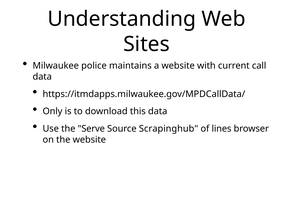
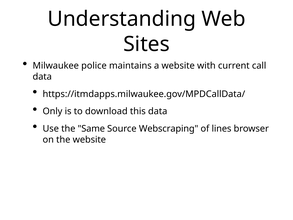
Serve: Serve -> Same
Scrapinghub: Scrapinghub -> Webscraping
